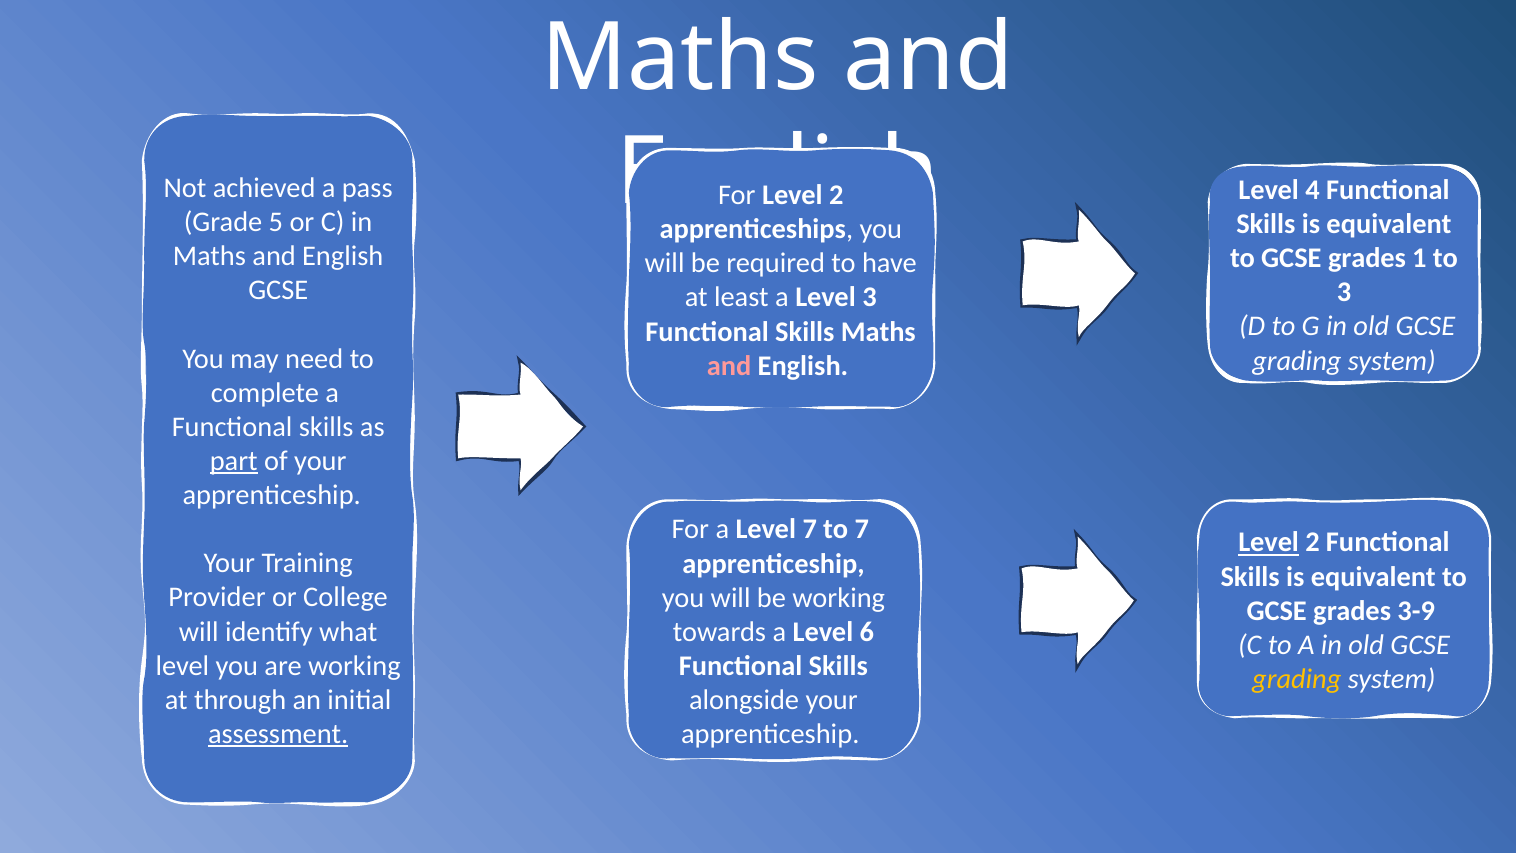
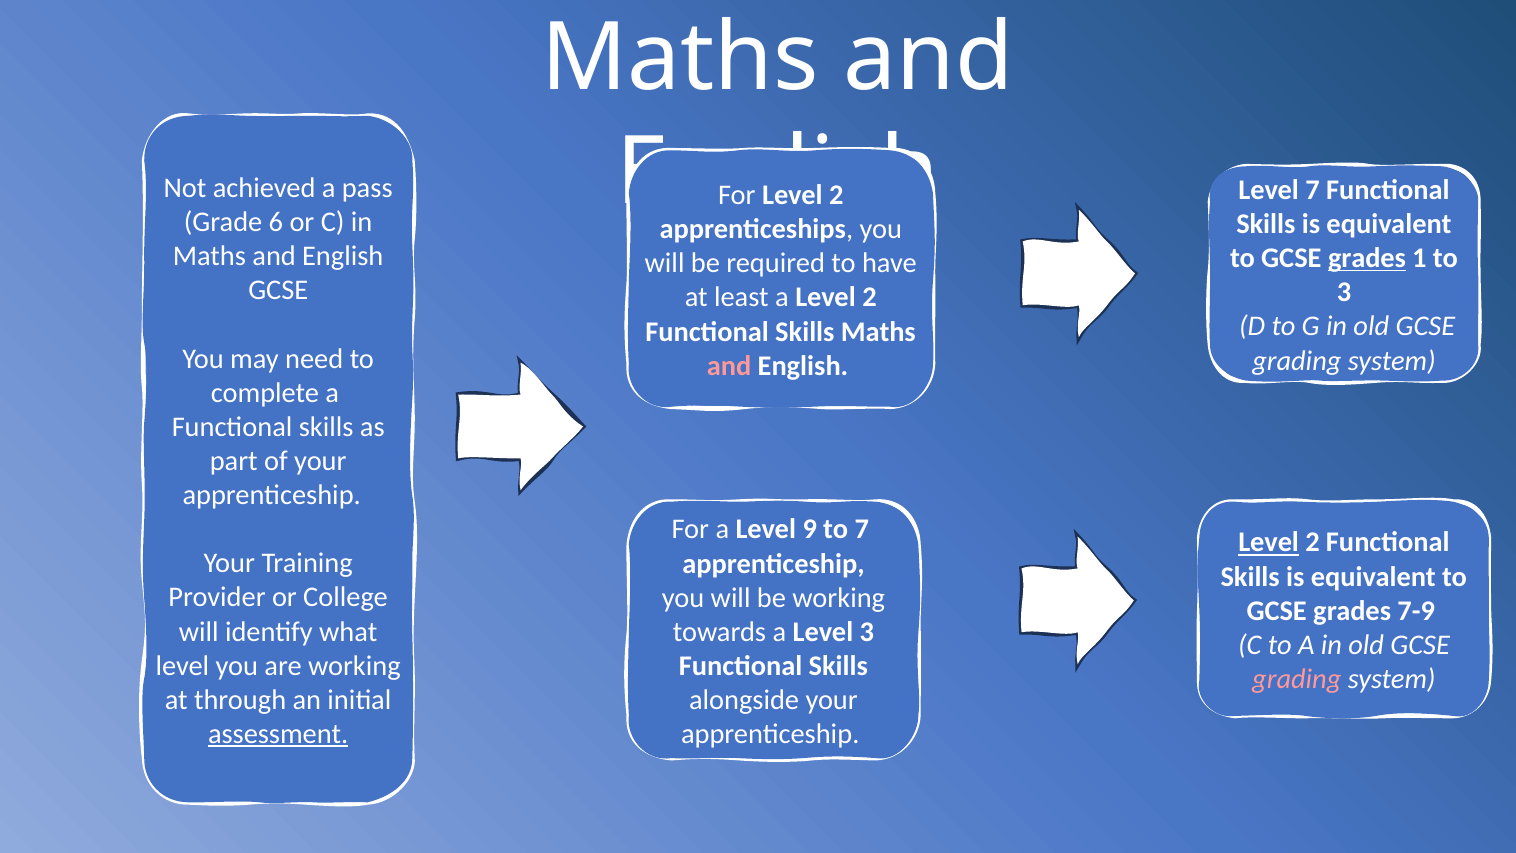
Level 4: 4 -> 7
5: 5 -> 6
grades at (1367, 258) underline: none -> present
a Level 3: 3 -> 2
part underline: present -> none
Level 7: 7 -> 9
3-9: 3-9 -> 7-9
Level 6: 6 -> 3
grading at (1297, 679) colour: yellow -> pink
